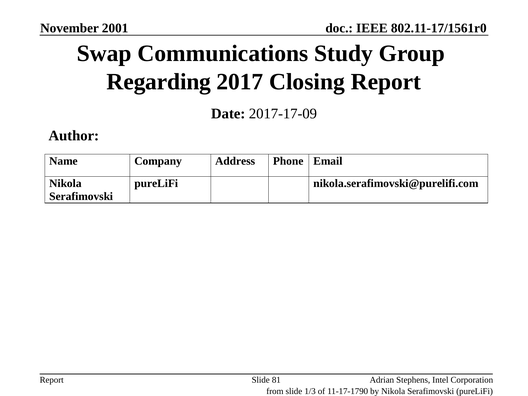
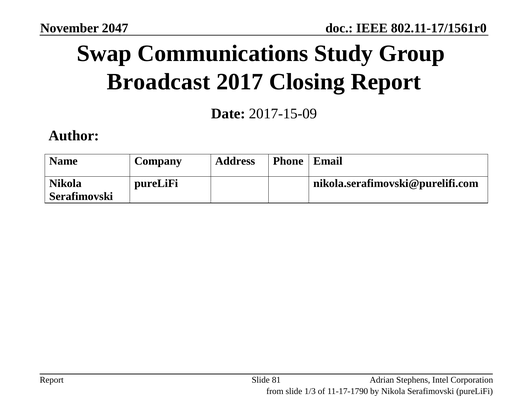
2001: 2001 -> 2047
Regarding: Regarding -> Broadcast
2017-17-09: 2017-17-09 -> 2017-15-09
